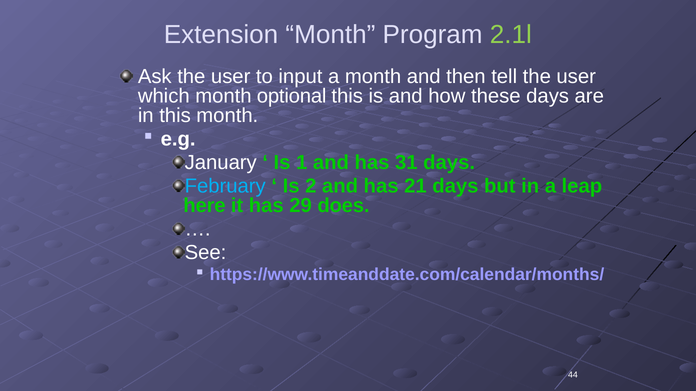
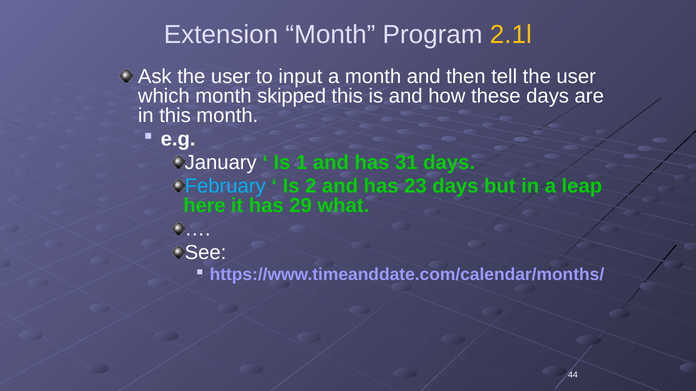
2.1l colour: light green -> yellow
optional: optional -> skipped
21: 21 -> 23
does: does -> what
